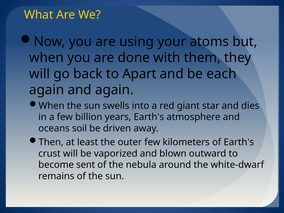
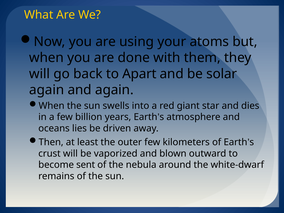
each: each -> solar
soil: soil -> lies
